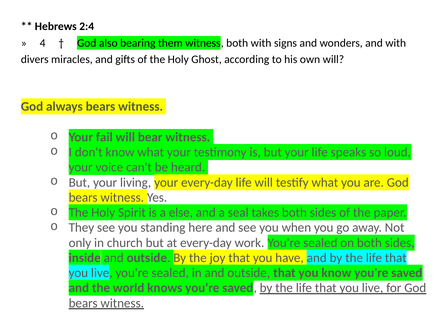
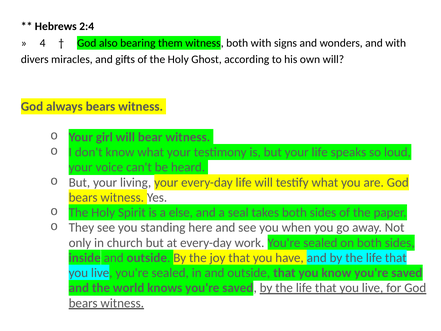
fail: fail -> girl
